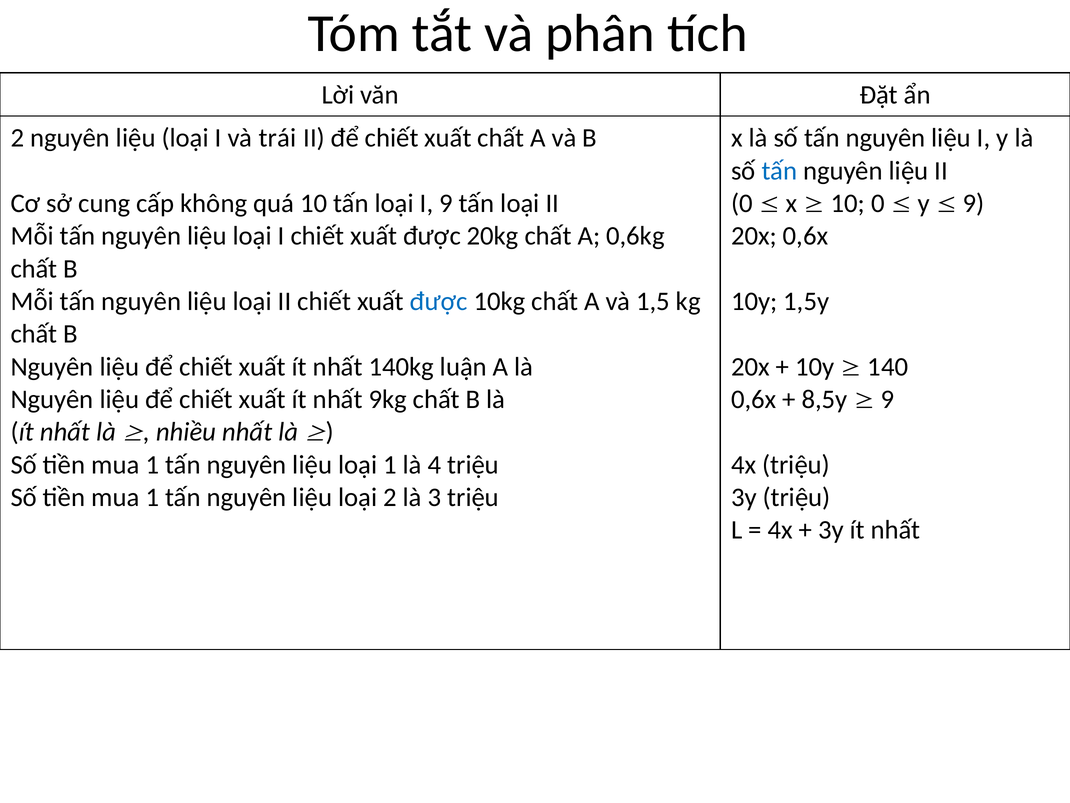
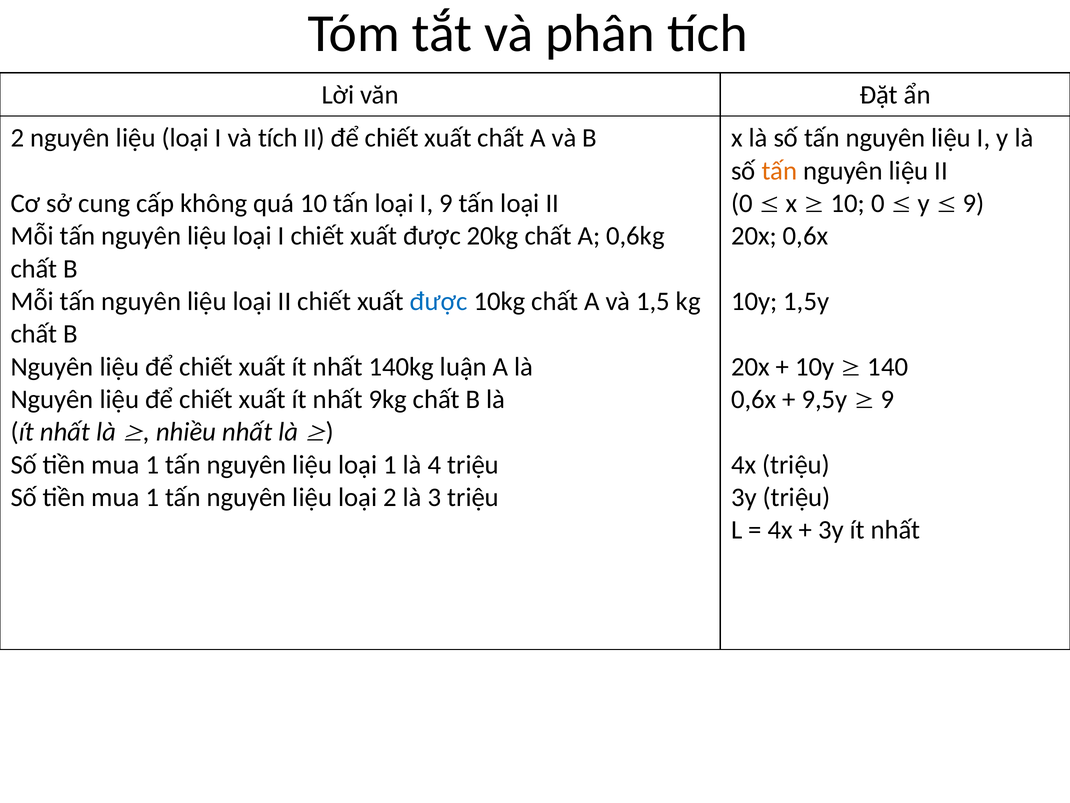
và trái: trái -> tích
tấn at (779, 171) colour: blue -> orange
8,5y: 8,5y -> 9,5y
